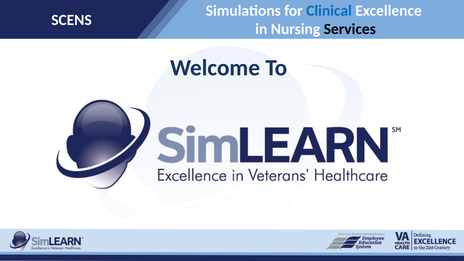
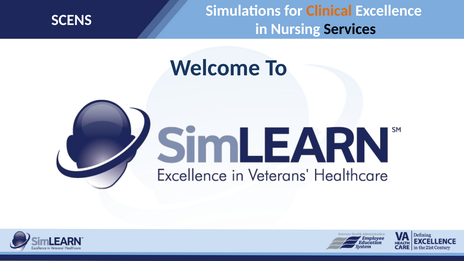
Clinical colour: blue -> orange
